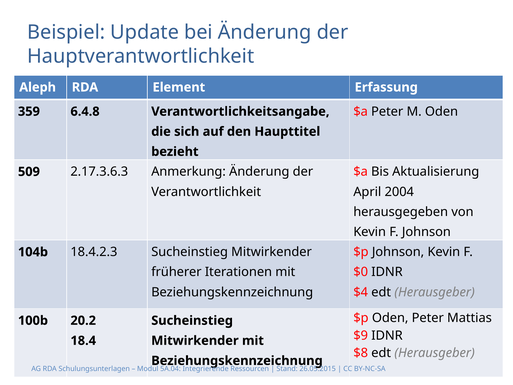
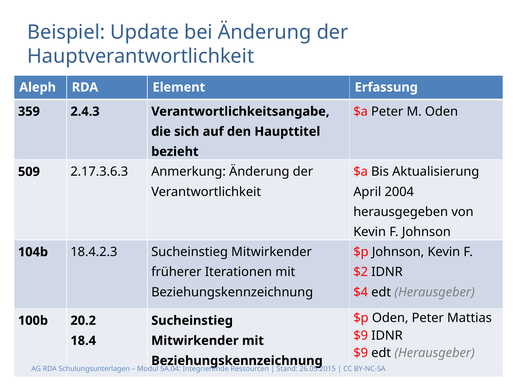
6.4.8: 6.4.8 -> 2.4.3
$0: $0 -> $2
$8 at (361, 353): $8 -> $9
